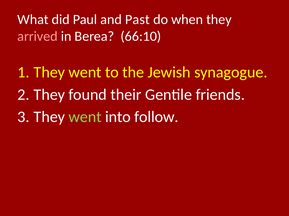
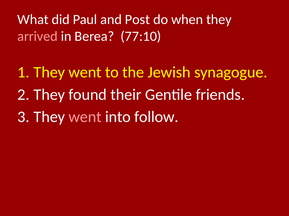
Past: Past -> Post
66:10: 66:10 -> 77:10
went at (85, 117) colour: light green -> pink
